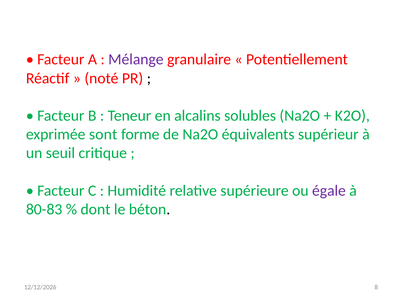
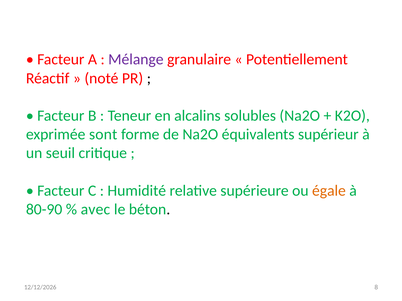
égale colour: purple -> orange
80-83: 80-83 -> 80-90
dont: dont -> avec
